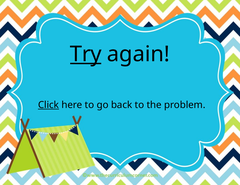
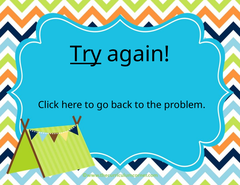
Click underline: present -> none
